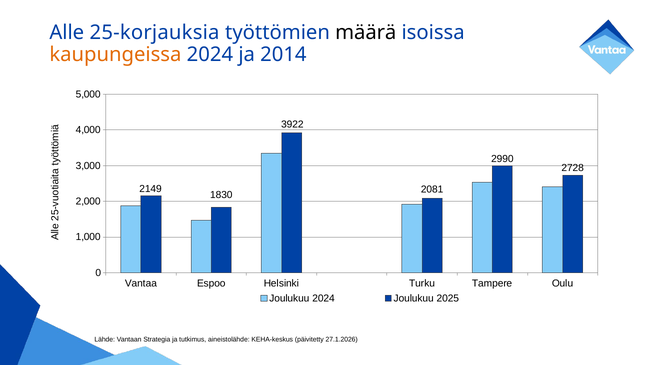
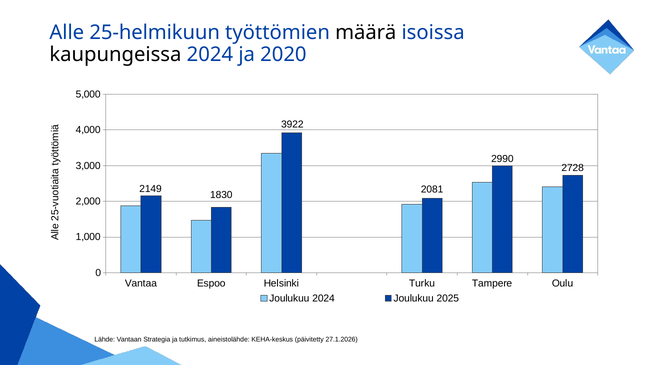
25-korjauksia: 25-korjauksia -> 25-helmikuun
kaupungeissa colour: orange -> black
2014: 2014 -> 2020
